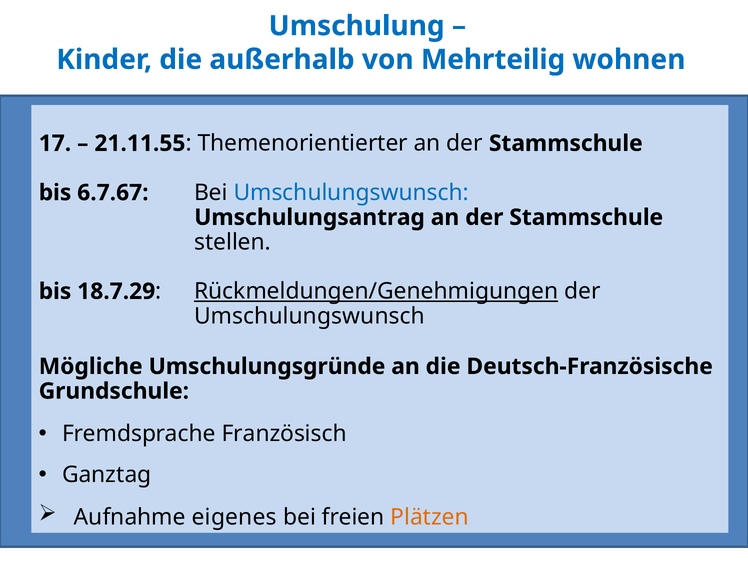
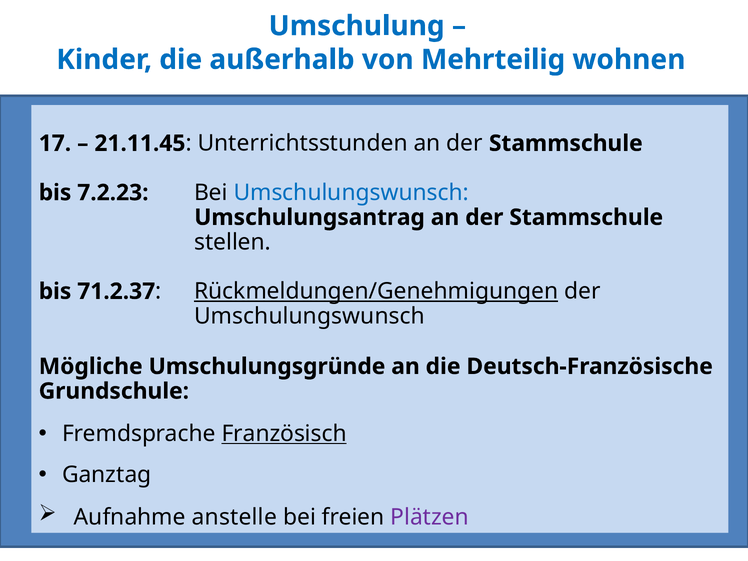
21.11.55: 21.11.55 -> 21.11.45
Themenorientierter: Themenorientierter -> Unterrichtsstunden
6.7.67: 6.7.67 -> 7.2.23
18.7.29: 18.7.29 -> 71.2.37
Französisch underline: none -> present
eigenes: eigenes -> anstelle
Plätzen colour: orange -> purple
